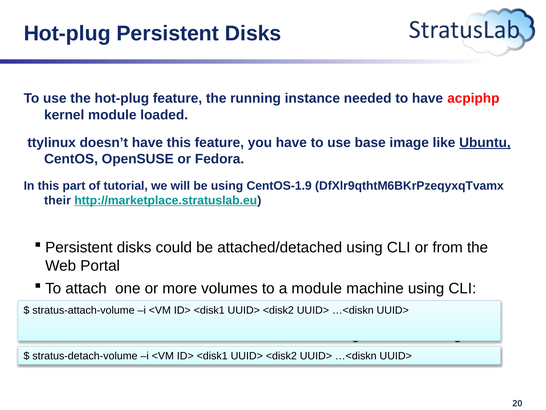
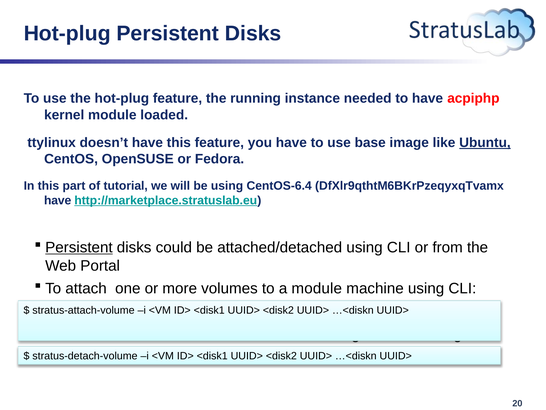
CentOS-1.9: CentOS-1.9 -> CentOS-6.4
their at (58, 200): their -> have
Persistent at (79, 247) underline: none -> present
